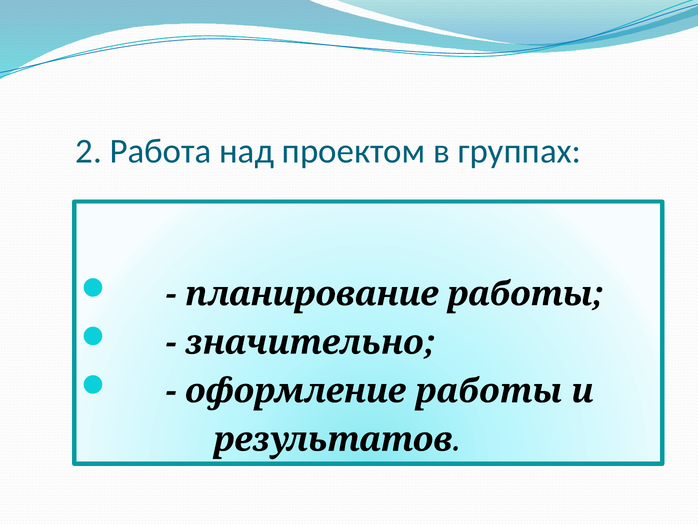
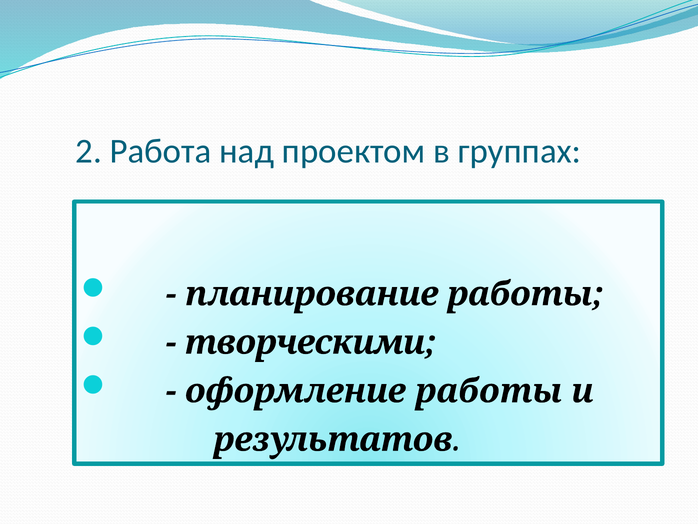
значительно: значительно -> творческими
